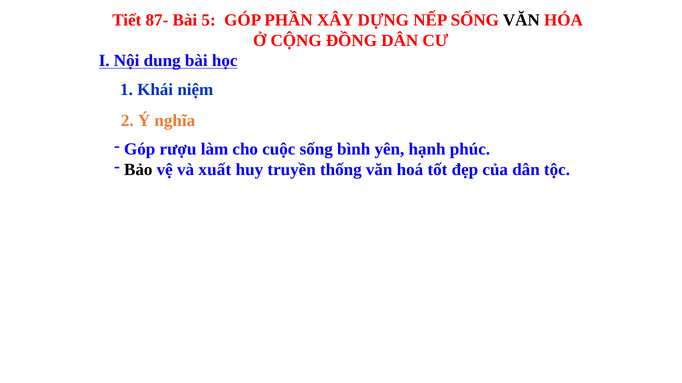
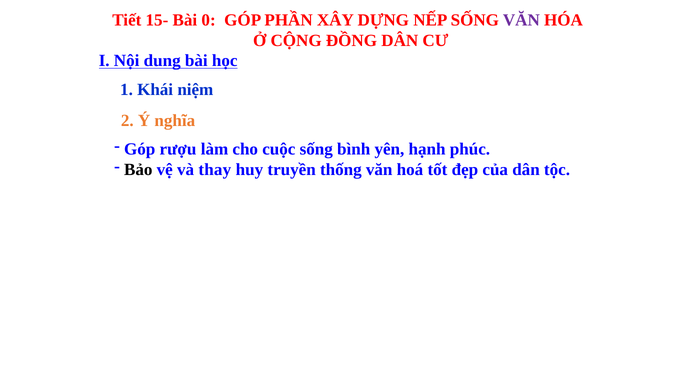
87-: 87- -> 15-
5: 5 -> 0
VĂN at (521, 20) colour: black -> purple
xuất: xuất -> thay
